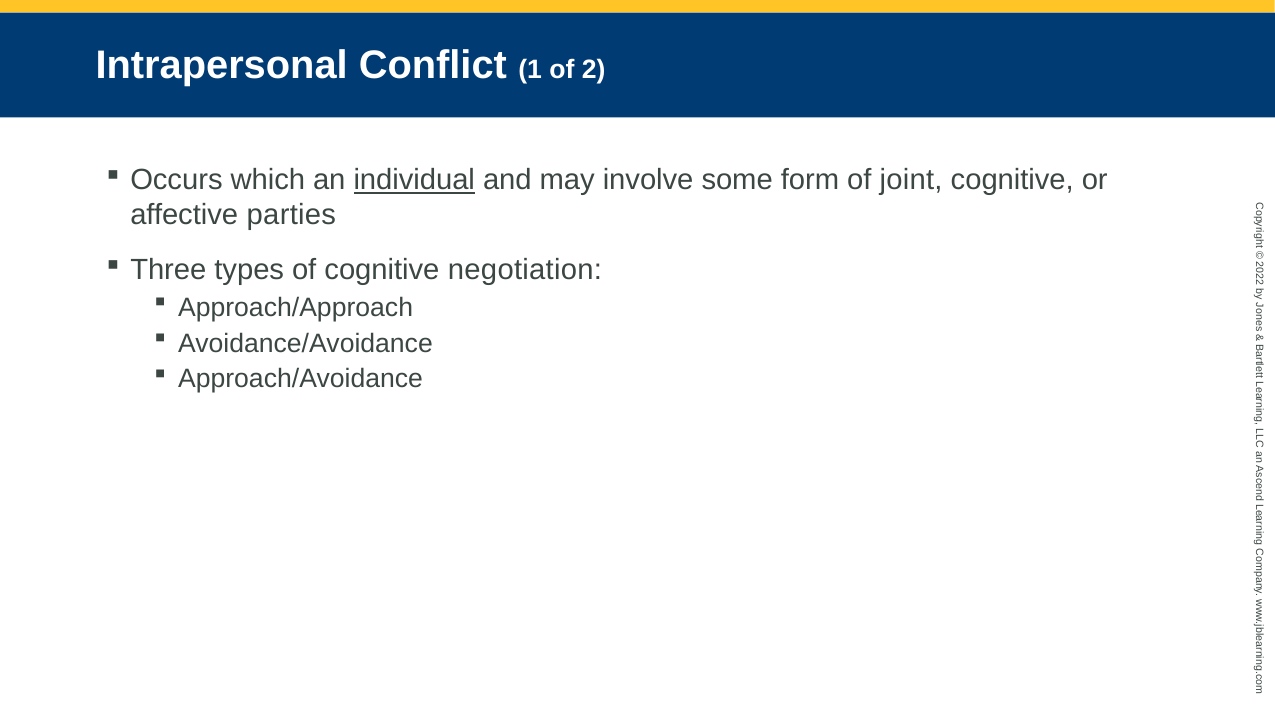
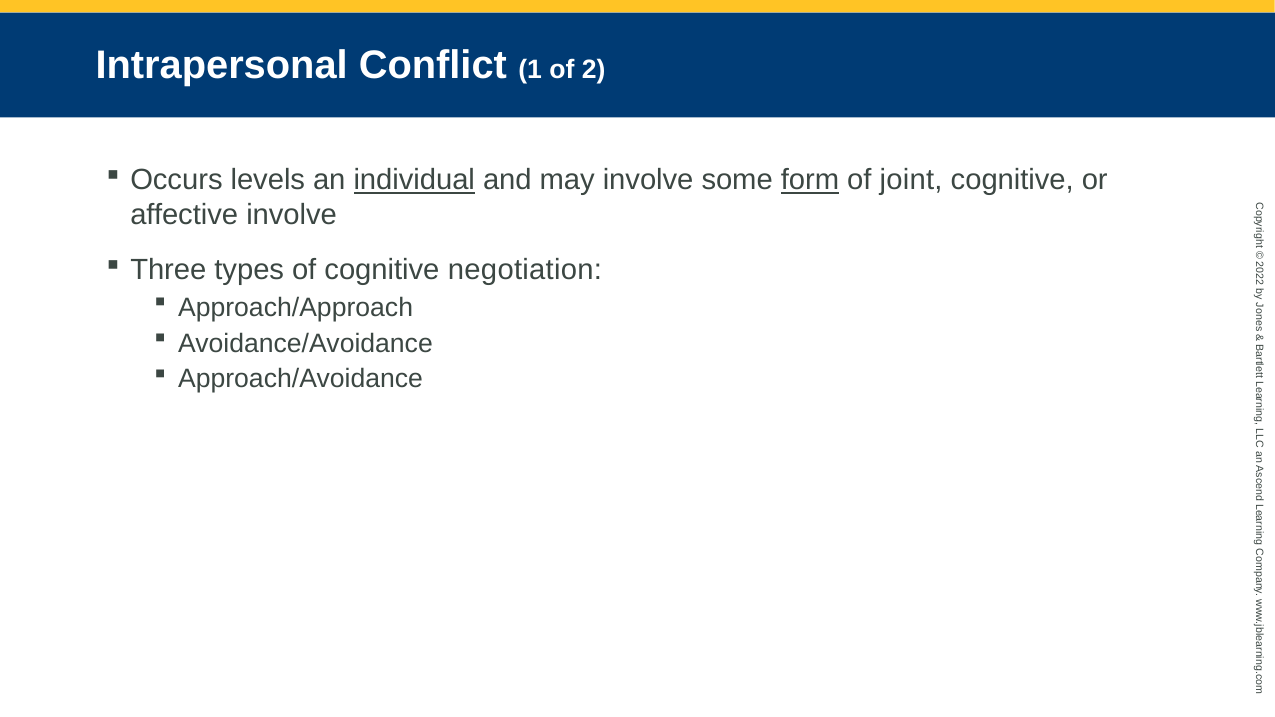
which: which -> levels
form underline: none -> present
affective parties: parties -> involve
